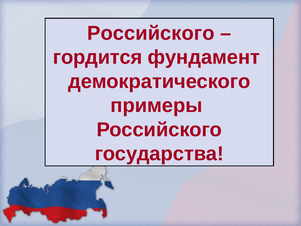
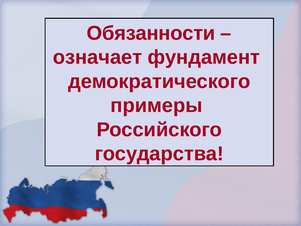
Российского at (151, 33): Российского -> Обязанности
гордится: гордится -> означает
